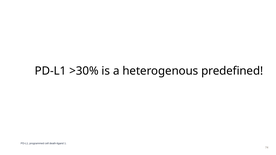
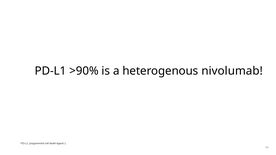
>30%: >30% -> >90%
predefined: predefined -> nivolumab
